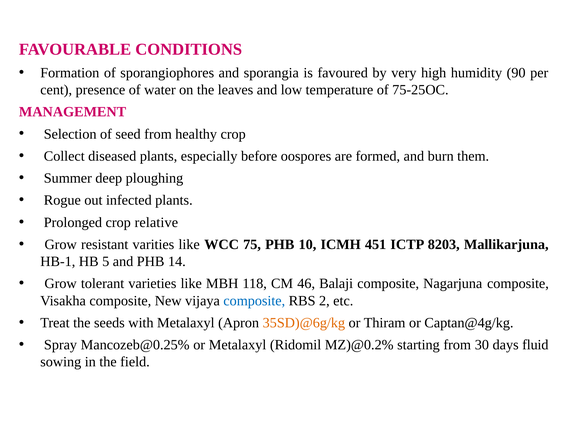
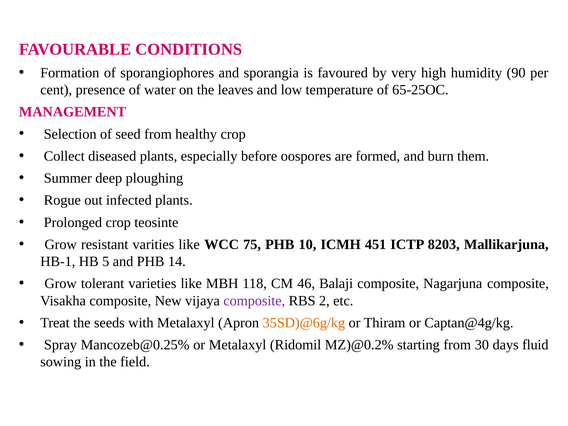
75-25OC: 75-25OC -> 65-25OC
relative: relative -> teosinte
composite at (254, 301) colour: blue -> purple
